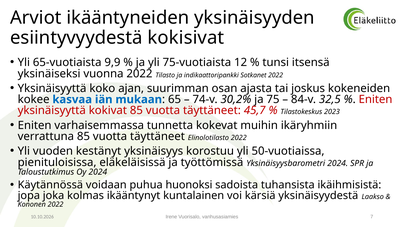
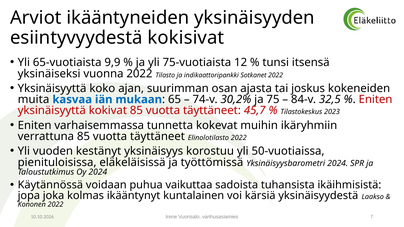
kokee: kokee -> muita
huonoksi: huonoksi -> vaikuttaa
